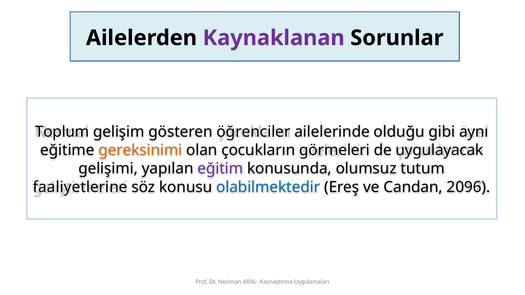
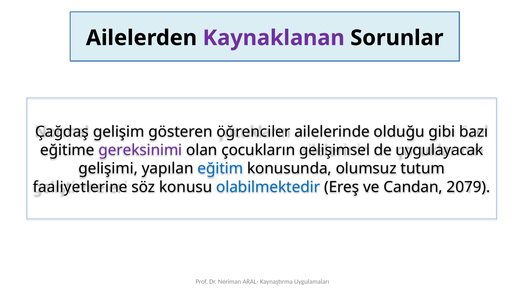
Toplum: Toplum -> Çağdaş
aynı: aynı -> bazı
gereksinimi colour: orange -> purple
görmeleri: görmeleri -> gelişimsel
eğitim colour: purple -> blue
2096: 2096 -> 2079
